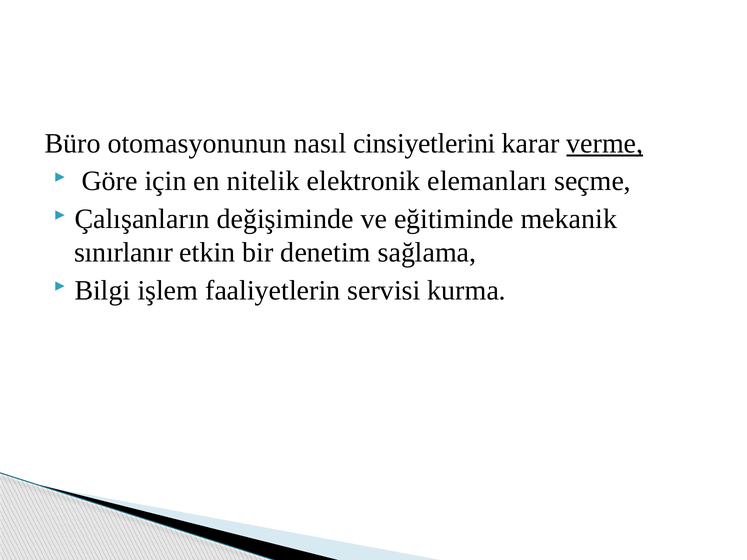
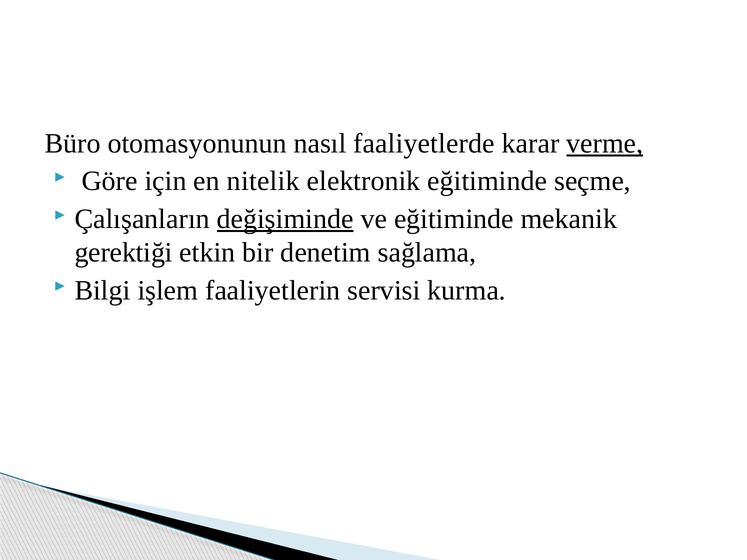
cinsiyetlerini: cinsiyetlerini -> faaliyetlerde
elektronik elemanları: elemanları -> eğitiminde
değişiminde underline: none -> present
sınırlanır: sınırlanır -> gerektiği
